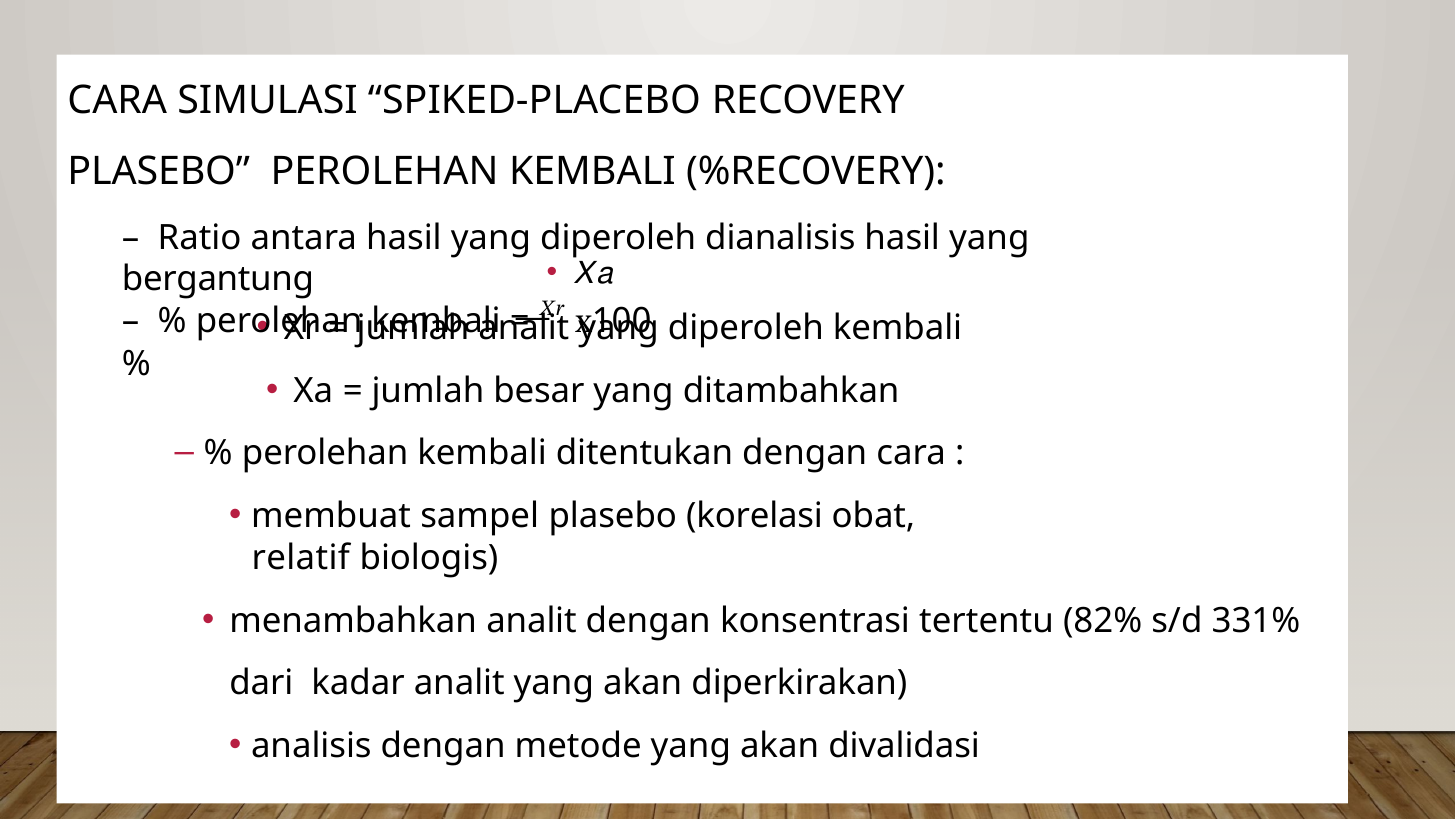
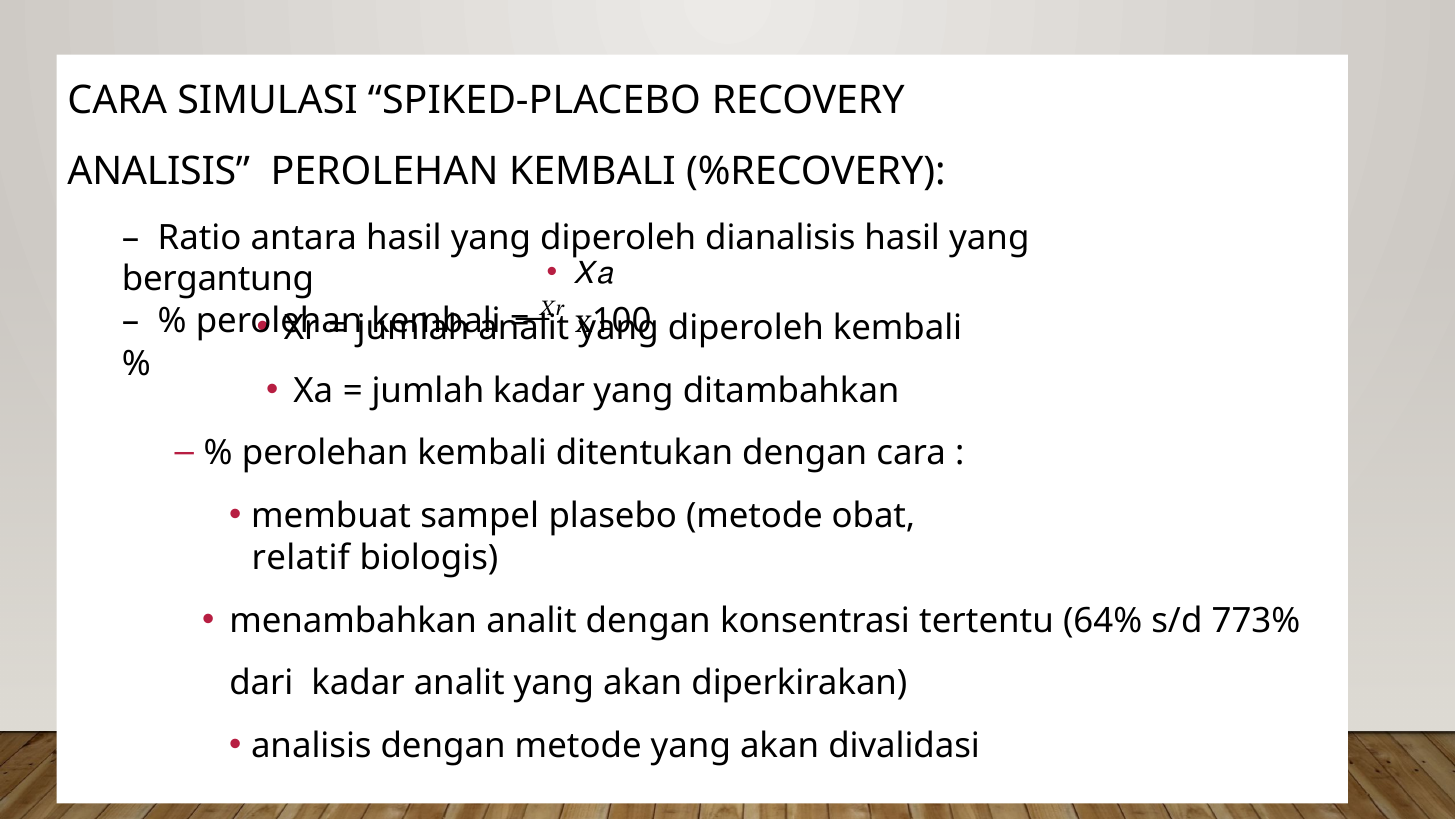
PLASEBO at (159, 171): PLASEBO -> ANALISIS
jumlah besar: besar -> kadar
plasebo korelasi: korelasi -> metode
82%: 82% -> 64%
331%: 331% -> 773%
